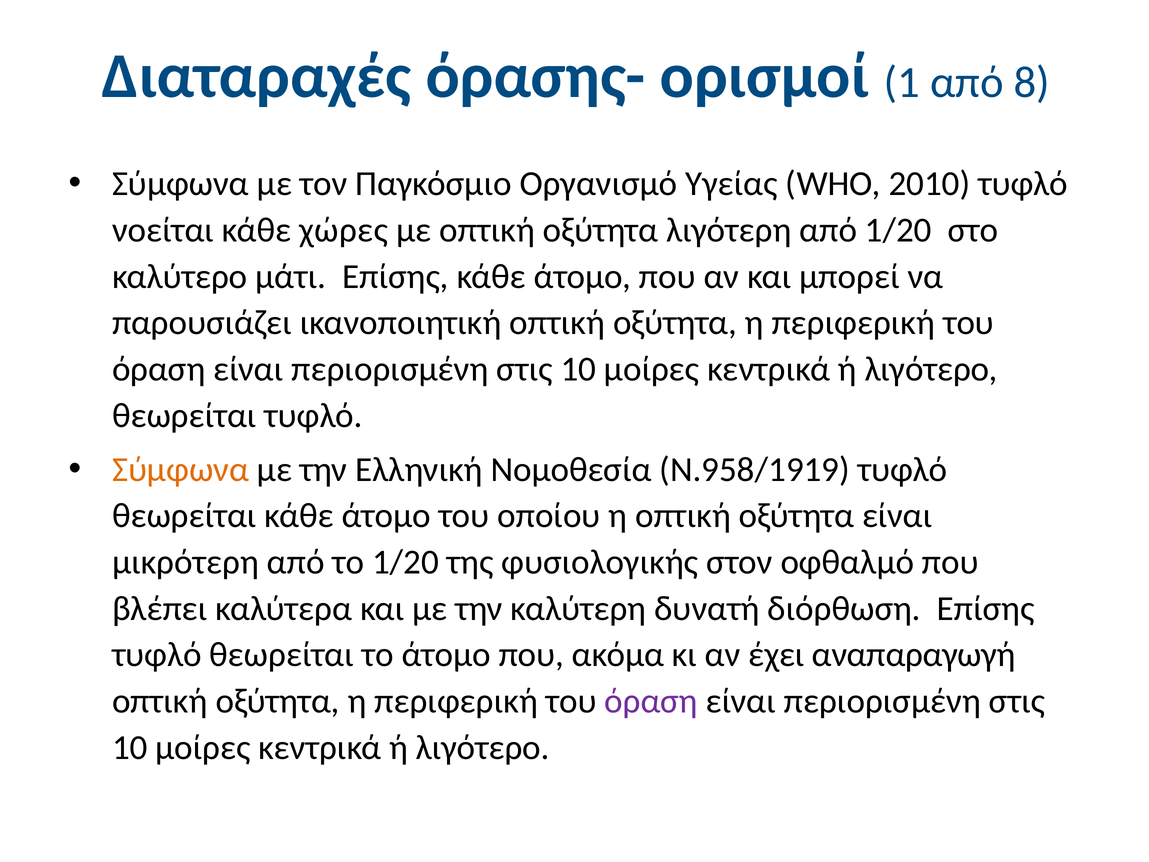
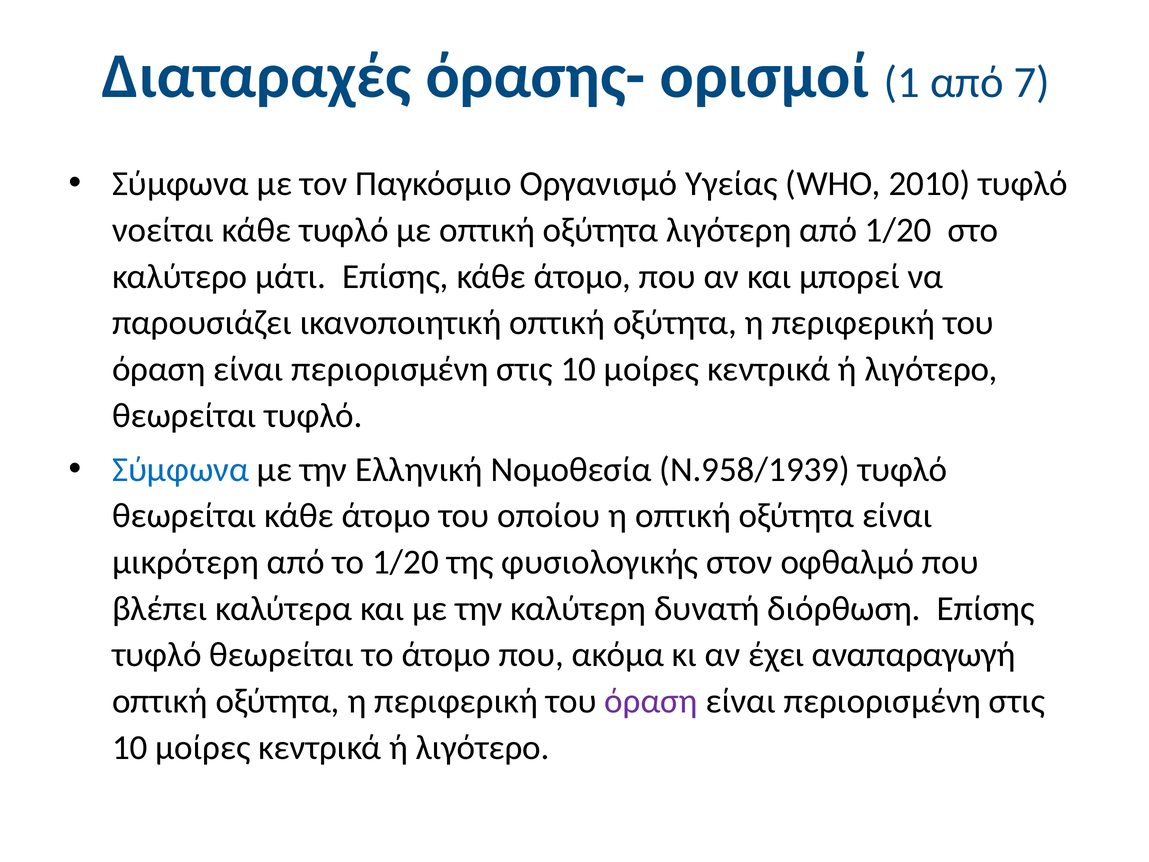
8: 8 -> 7
κάθε χώρες: χώρες -> τυφλό
Σύμφωνα at (180, 469) colour: orange -> blue
Ν.958/1919: Ν.958/1919 -> Ν.958/1939
